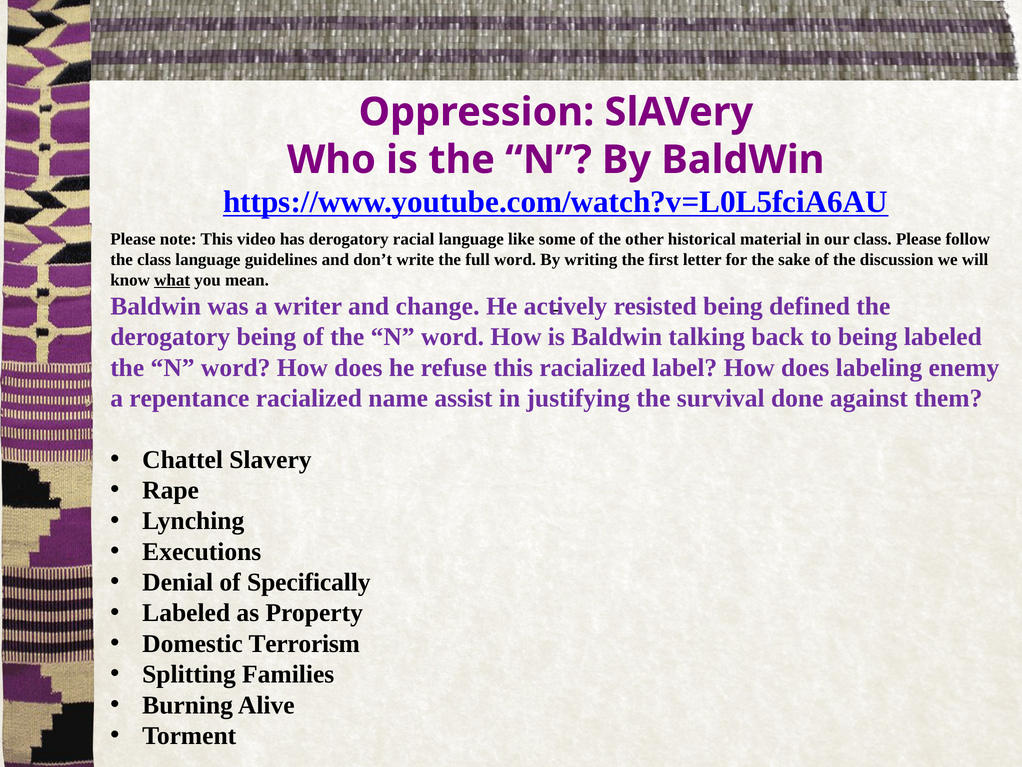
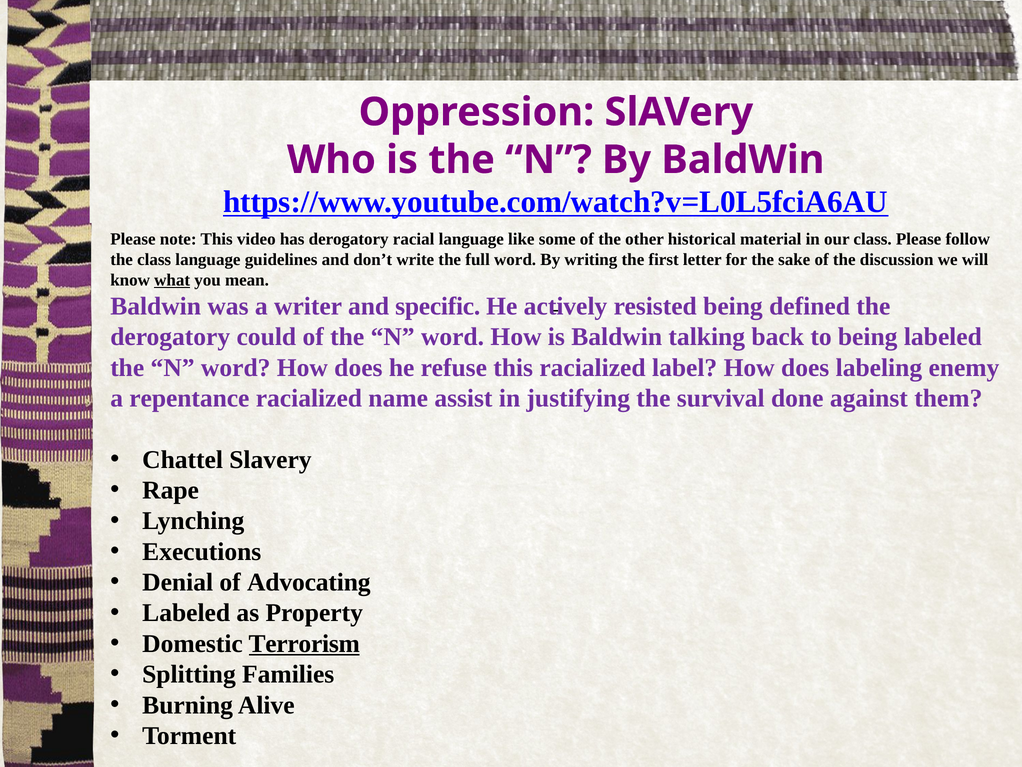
change: change -> specific
derogatory being: being -> could
Specifically: Specifically -> Advocating
Terrorism underline: none -> present
